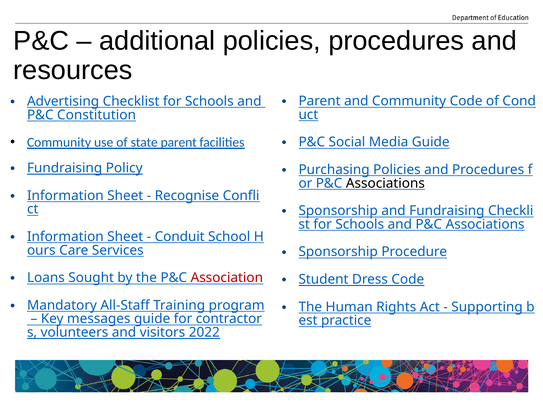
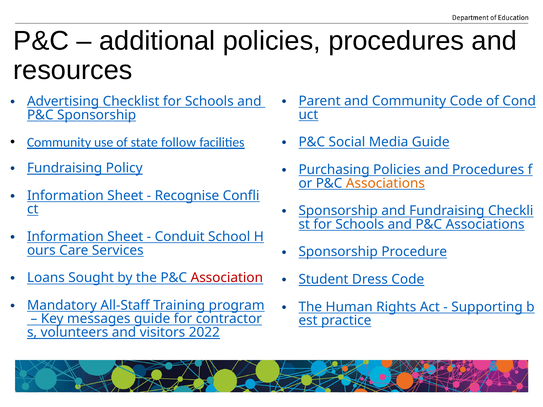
P&C Constitution: Constitution -> Sponsorship
state parent: parent -> follow
Associations at (385, 183) colour: black -> orange
